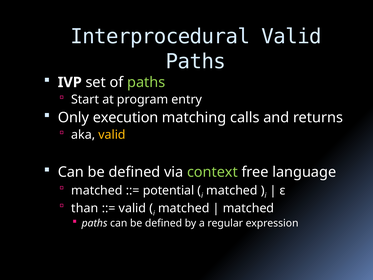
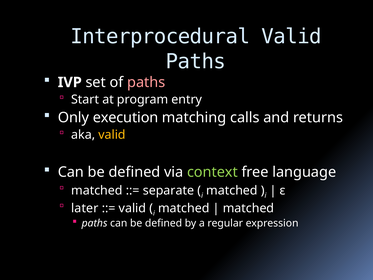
paths at (146, 82) colour: light green -> pink
potential: potential -> separate
than: than -> later
